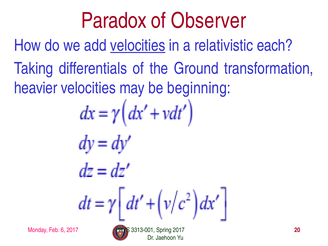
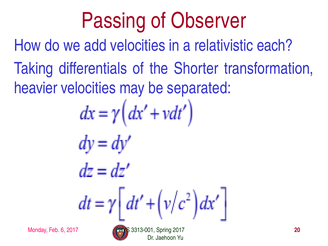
Paradox: Paradox -> Passing
velocities at (138, 45) underline: present -> none
Ground: Ground -> Shorter
beginning: beginning -> separated
